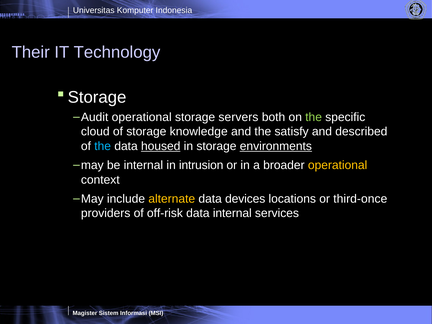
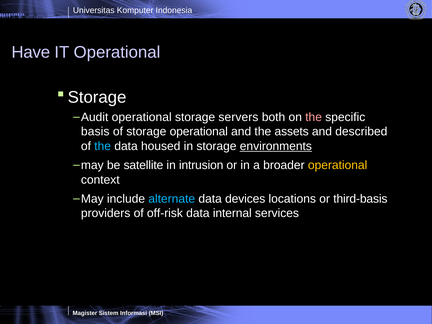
Their: Their -> Have
IT Technology: Technology -> Operational
the at (314, 117) colour: light green -> pink
cloud: cloud -> basis
storage knowledge: knowledge -> operational
satisfy: satisfy -> assets
housed underline: present -> none
be internal: internal -> satellite
alternate colour: yellow -> light blue
third-once: third-once -> third-basis
